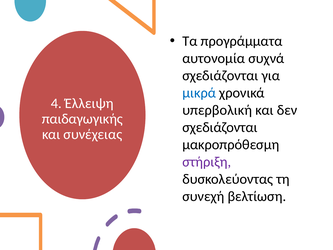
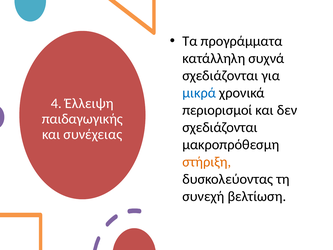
αυτονομία: αυτονομία -> κατάλληλη
υπερβολική: υπερβολική -> περιορισμοί
στήριξη colour: purple -> orange
